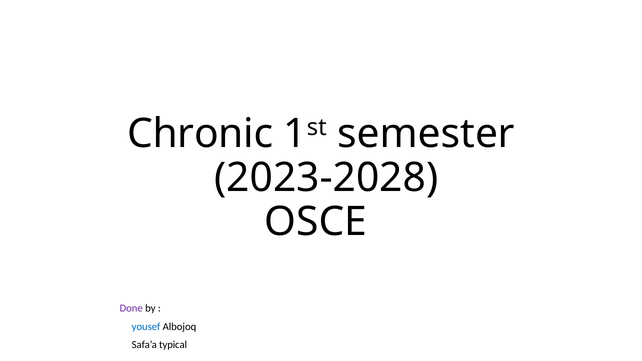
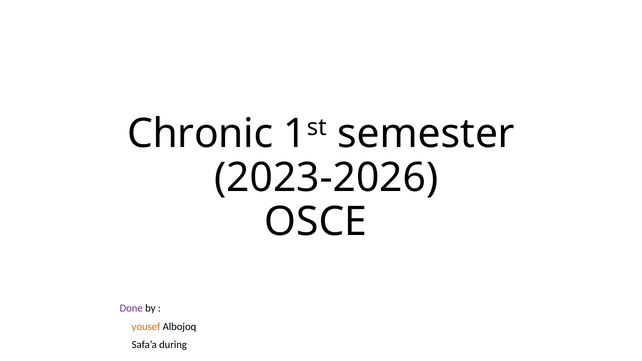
2023-2028: 2023-2028 -> 2023-2026
yousef colour: blue -> orange
typical: typical -> during
